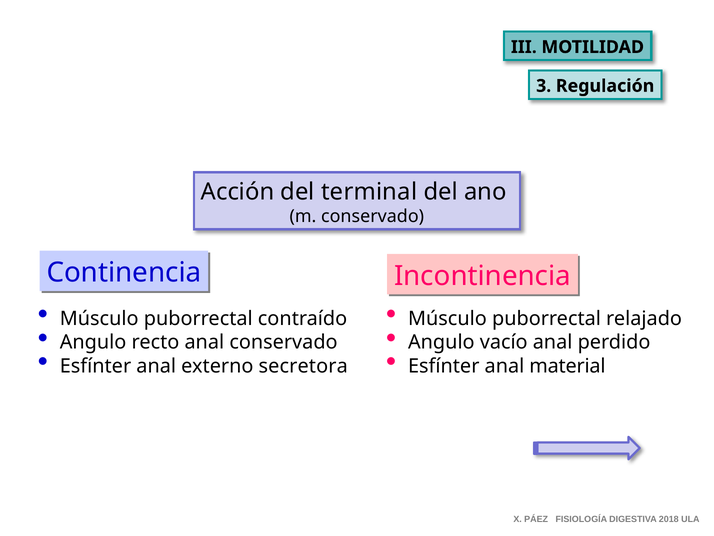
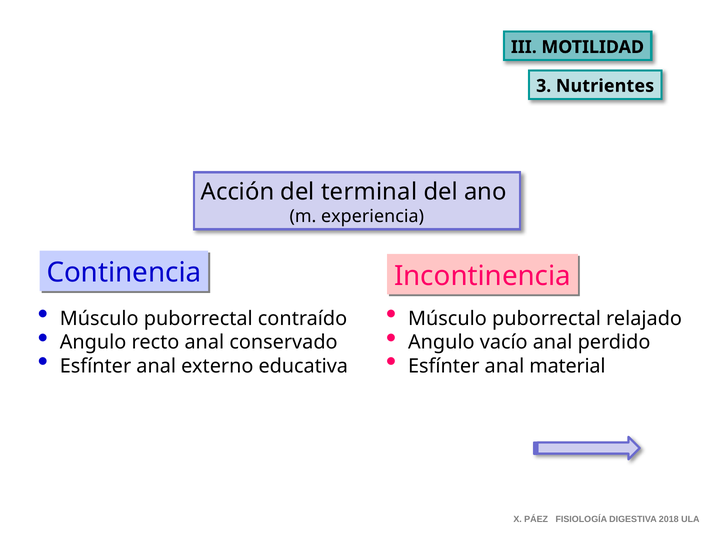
Regulación: Regulación -> Nutrientes
m conservado: conservado -> experiencia
secretora: secretora -> educativa
